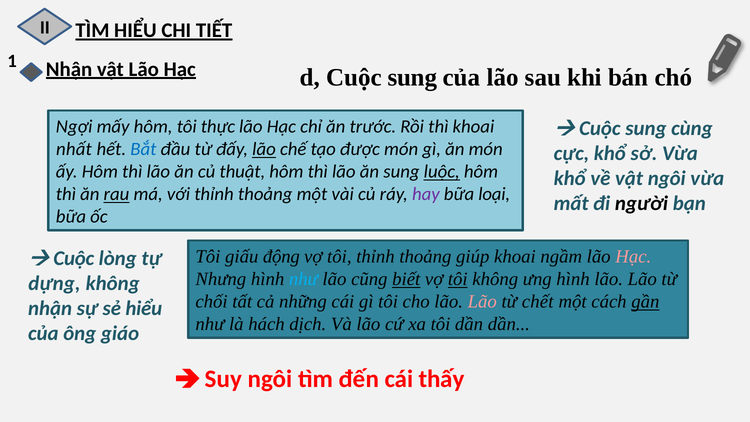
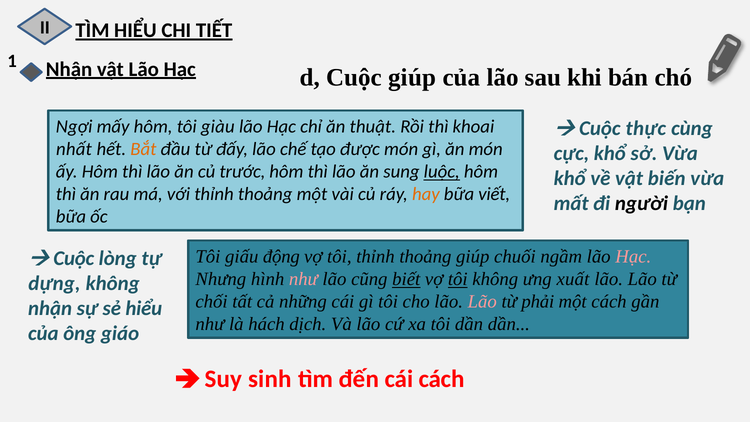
d Cuộc sung: sung -> giúp
thực: thực -> giàu
trước: trước -> thuật
sung at (646, 128): sung -> thực
Bắt colour: blue -> orange
lão at (264, 149) underline: present -> none
thuật: thuật -> trước
vật ngôi: ngôi -> biến
rau underline: present -> none
hay colour: purple -> orange
loại: loại -> viết
giúp khoai: khoai -> chuối
như at (303, 279) colour: light blue -> pink
ưng hình: hình -> xuất
chết: chết -> phải
gần underline: present -> none
Suy ngôi: ngôi -> sinh
cái thấy: thấy -> cách
